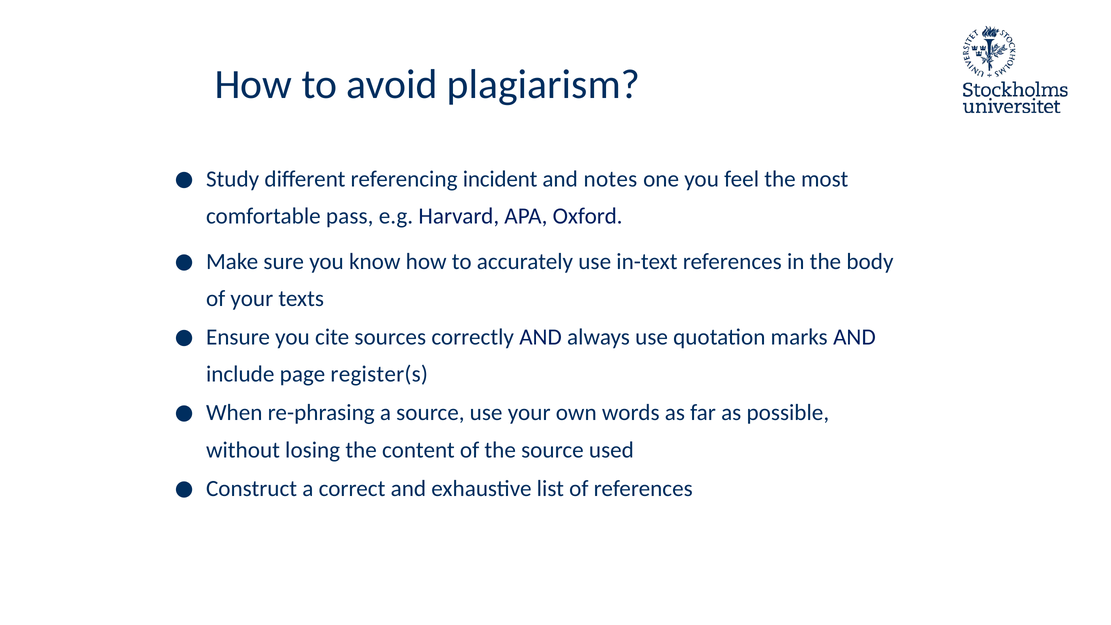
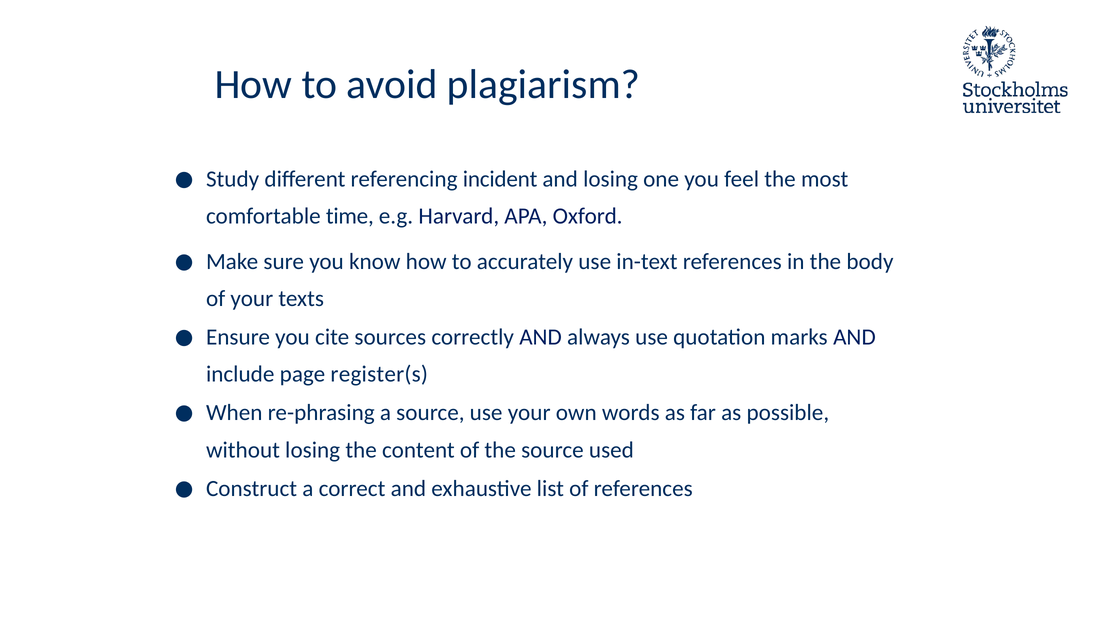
and notes: notes -> losing
pass: pass -> time
